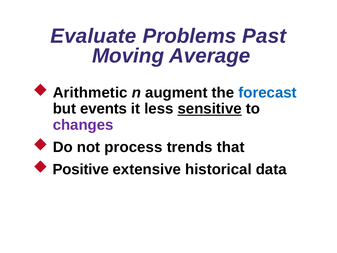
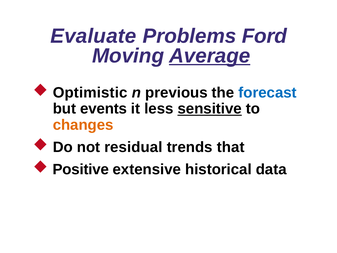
Past: Past -> Ford
Average underline: none -> present
Arithmetic: Arithmetic -> Optimistic
augment: augment -> previous
changes colour: purple -> orange
process: process -> residual
